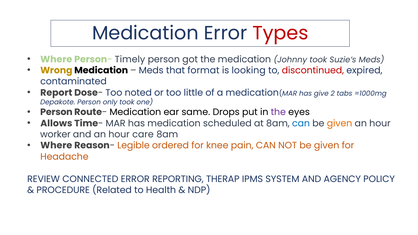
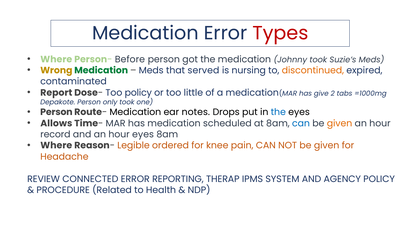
Timely: Timely -> Before
Medication at (101, 70) colour: black -> green
format: format -> served
looking: looking -> nursing
discontinued colour: red -> orange
Too noted: noted -> policy
same: same -> notes
the at (278, 112) colour: purple -> blue
worker: worker -> record
hour care: care -> eyes
